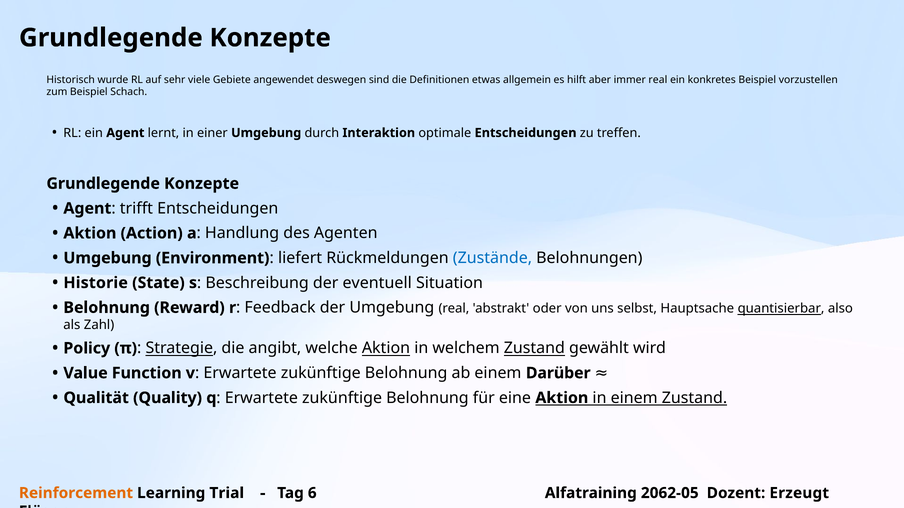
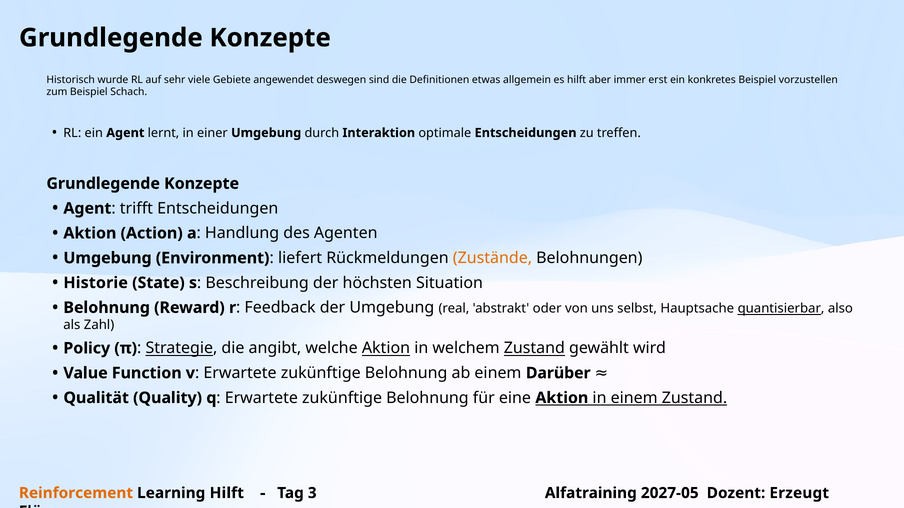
immer real: real -> erst
Zustände colour: blue -> orange
eventuell: eventuell -> höchsten
Learning Trial: Trial -> Hilft
6: 6 -> 3
2062-05: 2062-05 -> 2027-05
